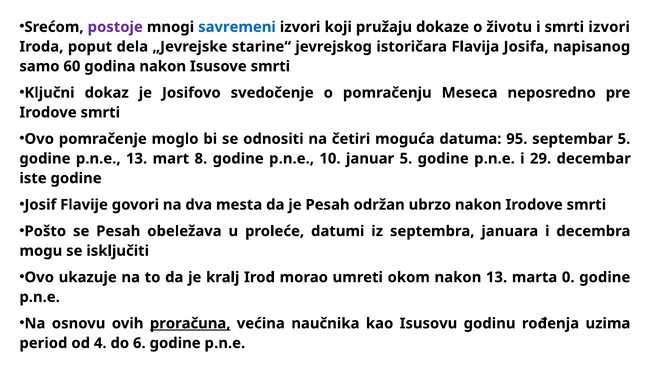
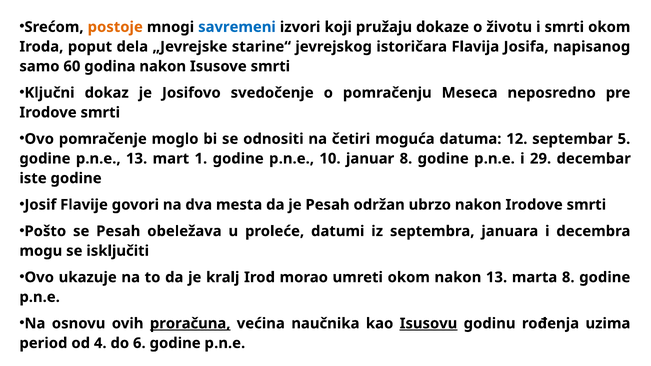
postoje colour: purple -> orange
smrti izvori: izvori -> okom
95: 95 -> 12
8: 8 -> 1
januar 5: 5 -> 8
marta 0: 0 -> 8
Isusovu underline: none -> present
